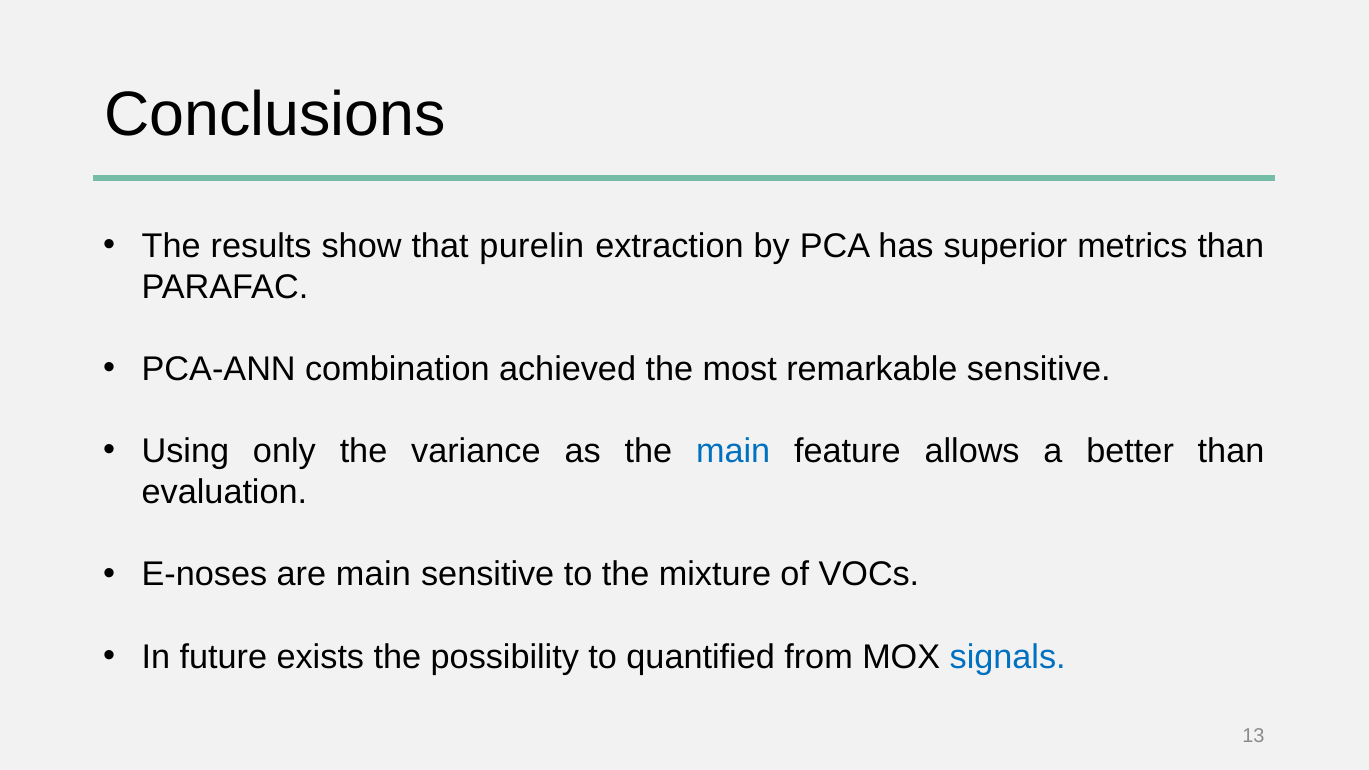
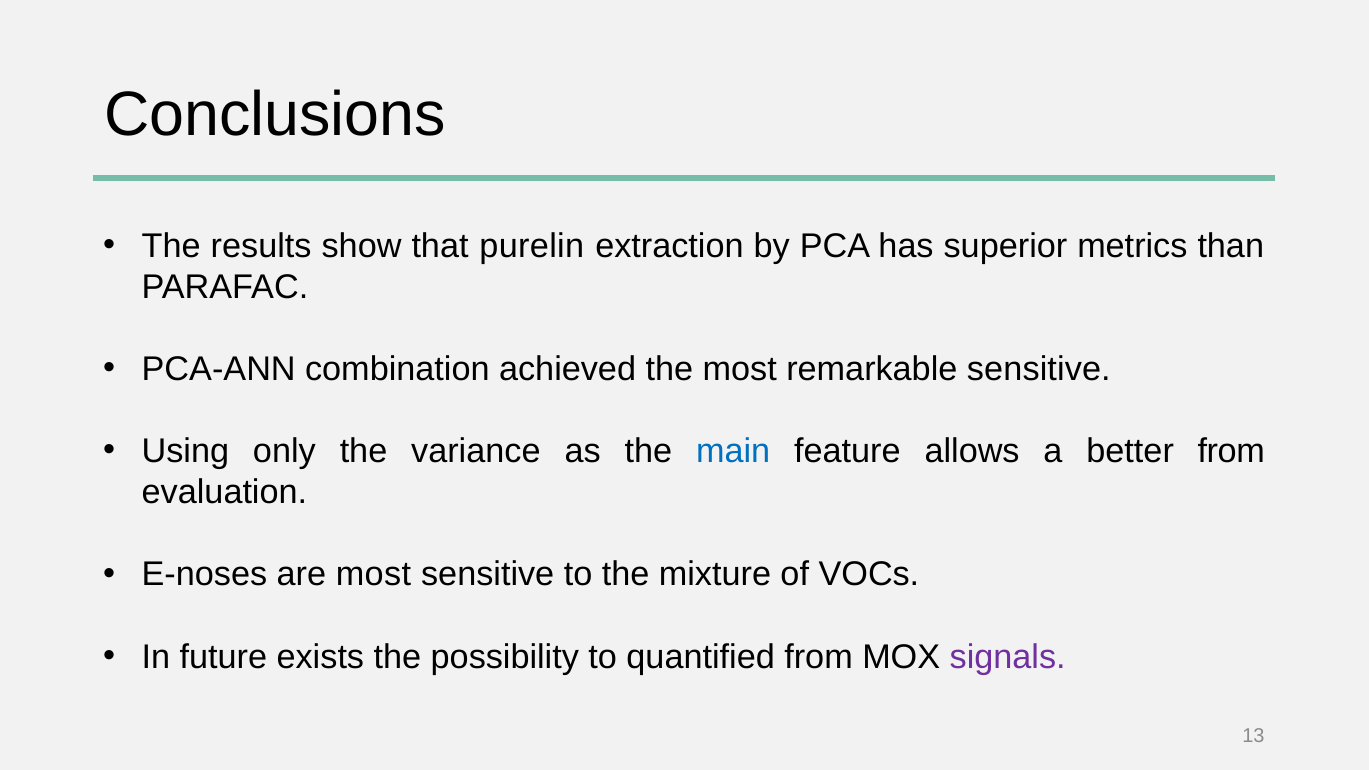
better than: than -> from
are main: main -> most
signals colour: blue -> purple
